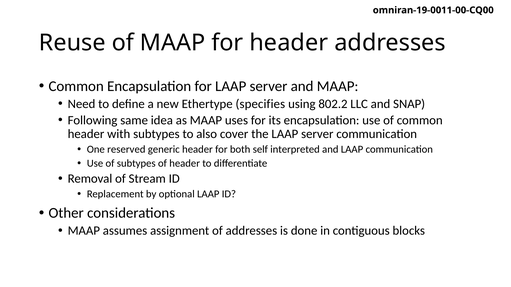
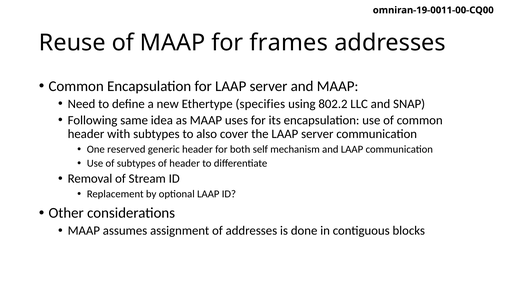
for header: header -> frames
interpreted: interpreted -> mechanism
